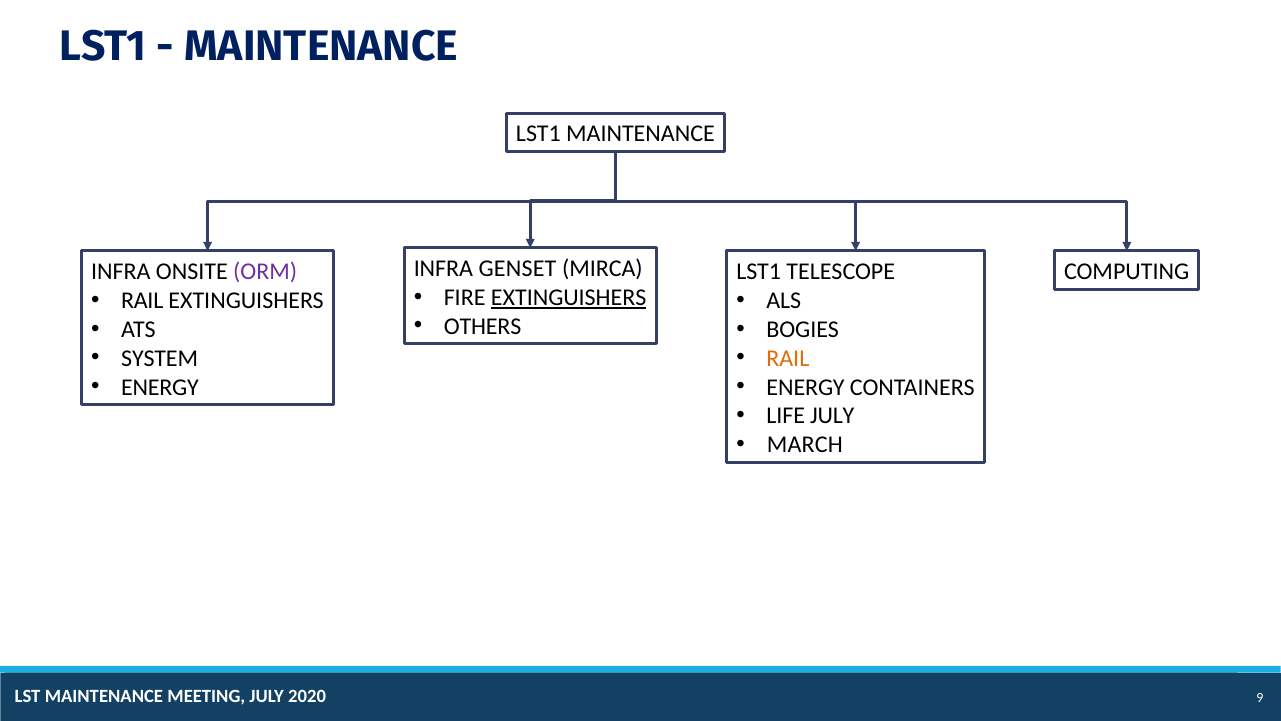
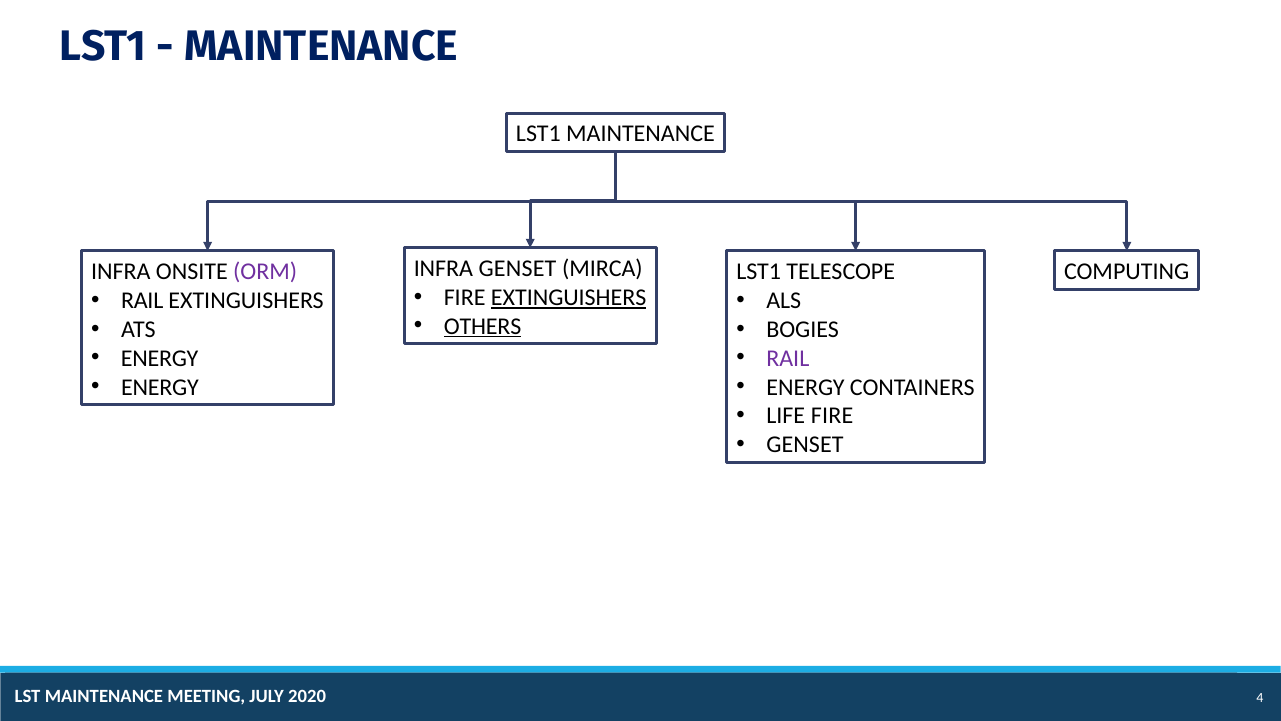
OTHERS underline: none -> present
SYSTEM at (160, 358): SYSTEM -> ENERGY
RAIL at (788, 358) colour: orange -> purple
LIFE JULY: JULY -> FIRE
MARCH at (805, 444): MARCH -> GENSET
9: 9 -> 4
